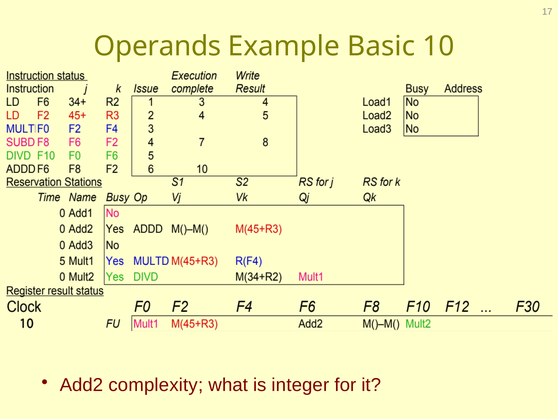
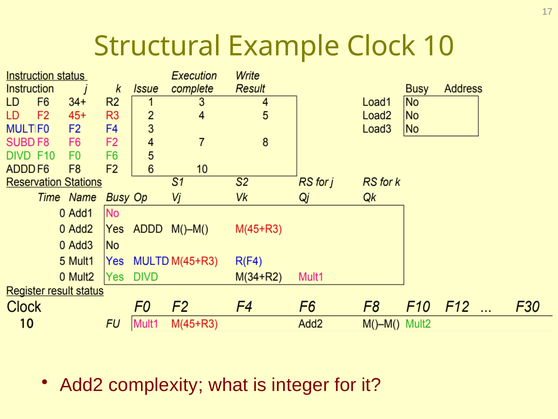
Operands: Operands -> Structural
Basic: Basic -> Clock
